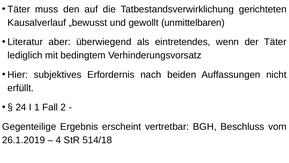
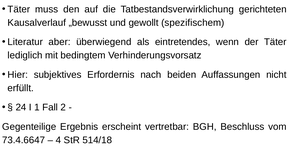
unmittelbaren: unmittelbaren -> spezifischem
26.1.2019: 26.1.2019 -> 73.4.6647
